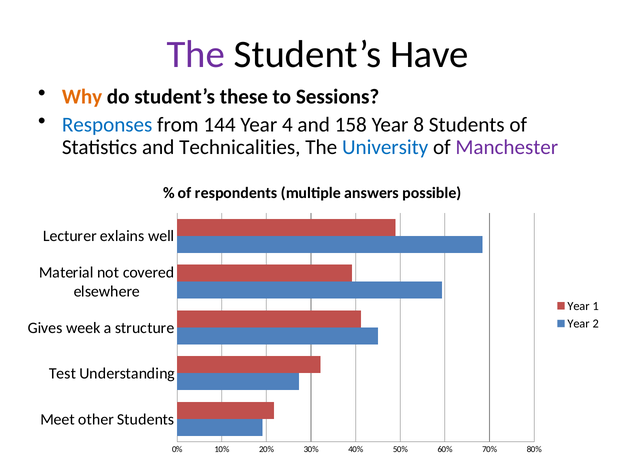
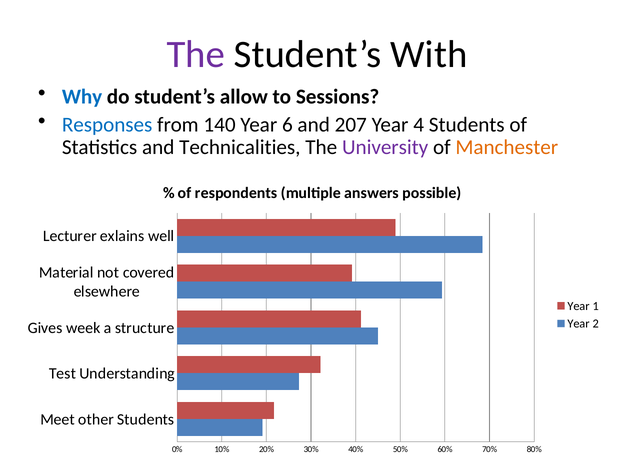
Have: Have -> With
Why colour: orange -> blue
these: these -> allow
144: 144 -> 140
4: 4 -> 6
158: 158 -> 207
8: 8 -> 4
University colour: blue -> purple
Manchester colour: purple -> orange
